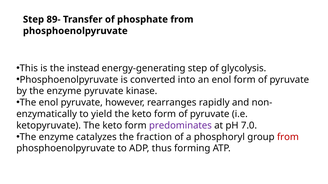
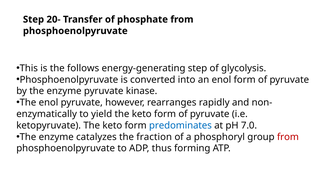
89-: 89- -> 20-
instead: instead -> follows
predominates colour: purple -> blue
